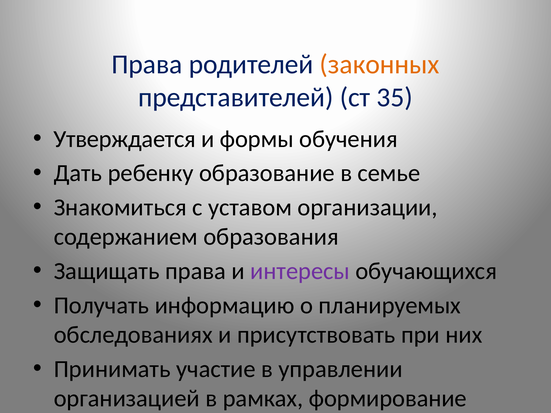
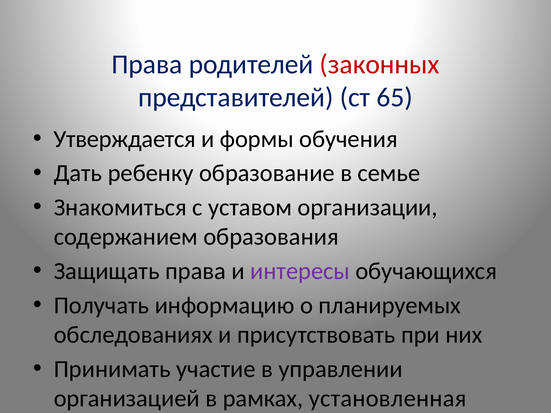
законных colour: orange -> red
35: 35 -> 65
формирование: формирование -> установленная
